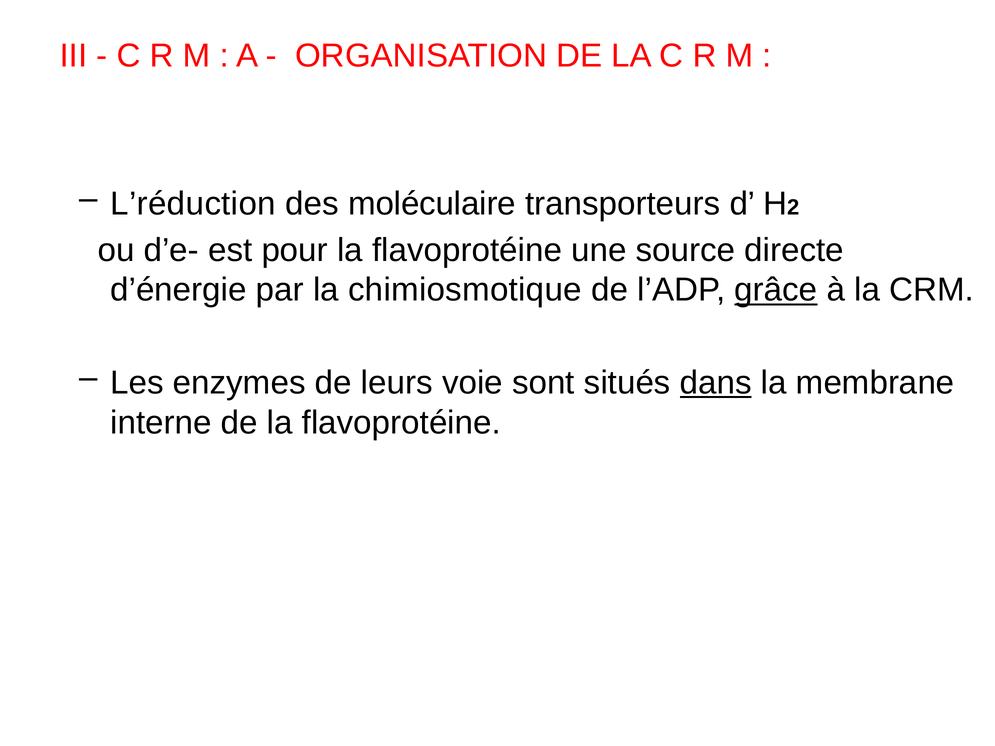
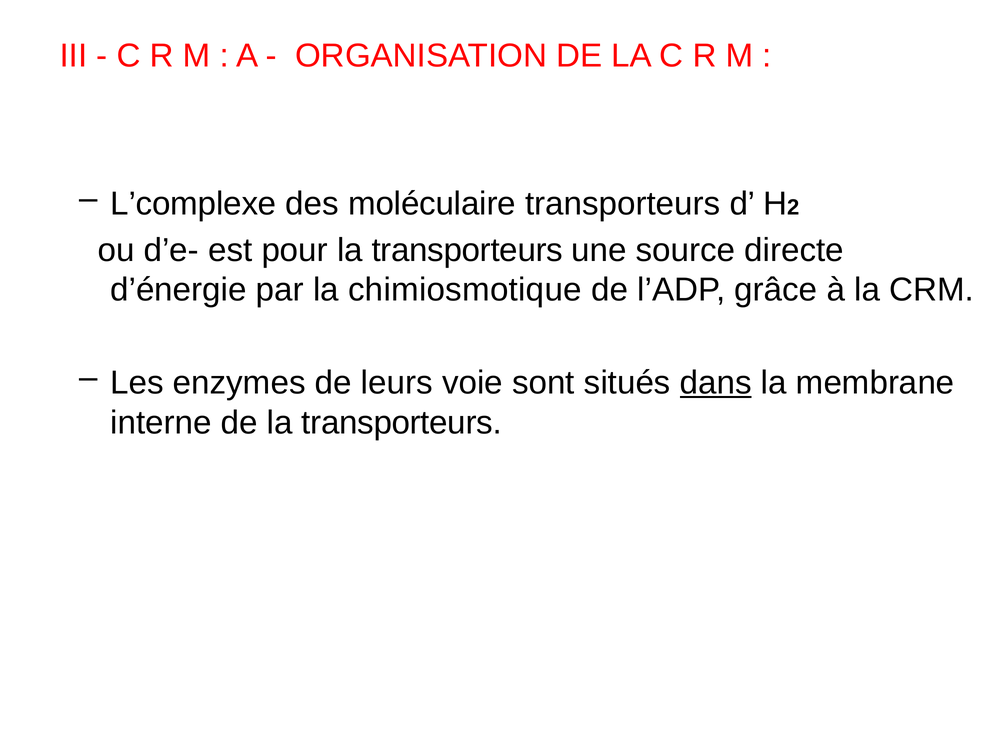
L’réduction: L’réduction -> L’complexe
pour la flavoprotéine: flavoprotéine -> transporteurs
grâce underline: present -> none
de la flavoprotéine: flavoprotéine -> transporteurs
